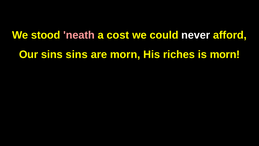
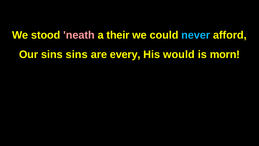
cost: cost -> their
never colour: white -> light blue
are morn: morn -> every
riches: riches -> would
